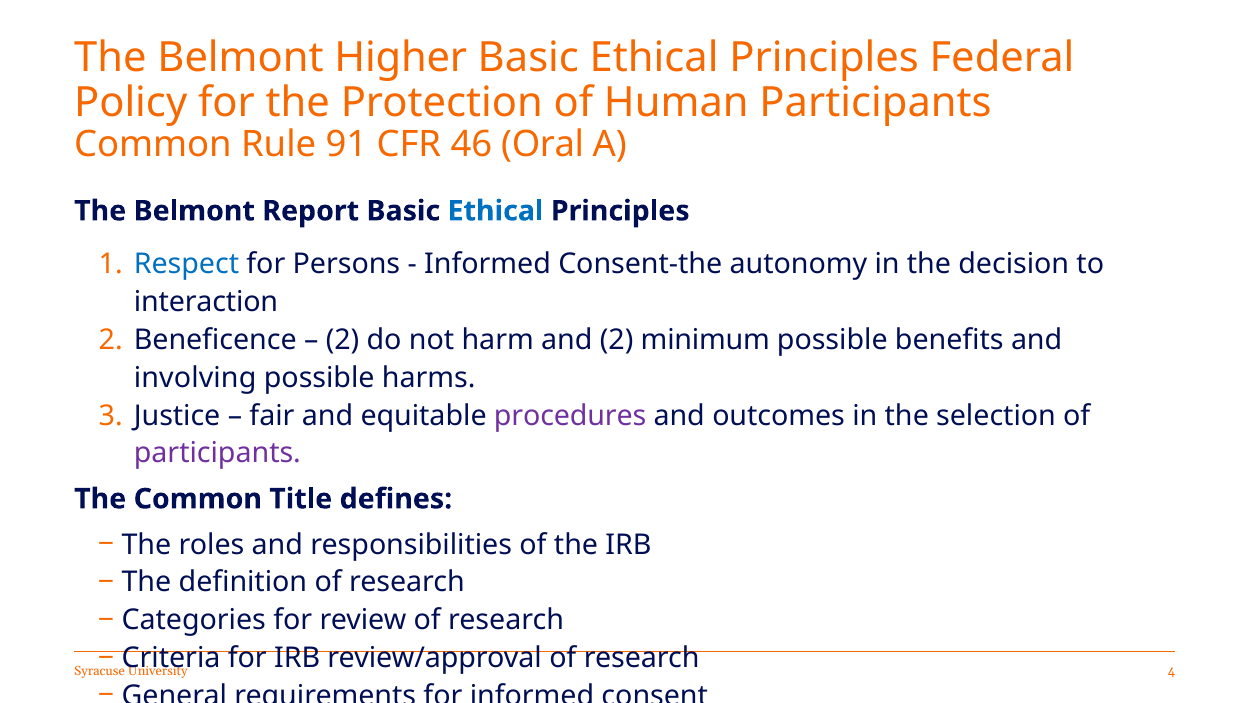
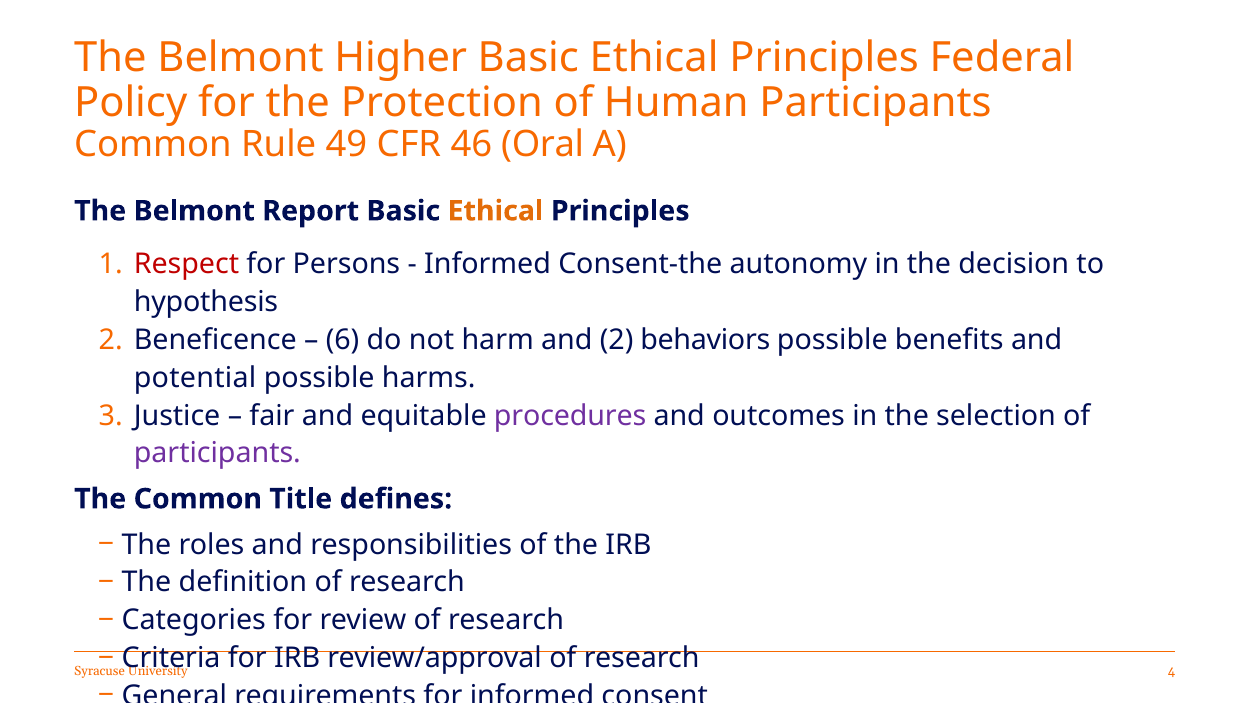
91: 91 -> 49
Ethical at (496, 211) colour: blue -> orange
Respect colour: blue -> red
interaction: interaction -> hypothesis
2 at (343, 340): 2 -> 6
minimum: minimum -> behaviors
involving: involving -> potential
